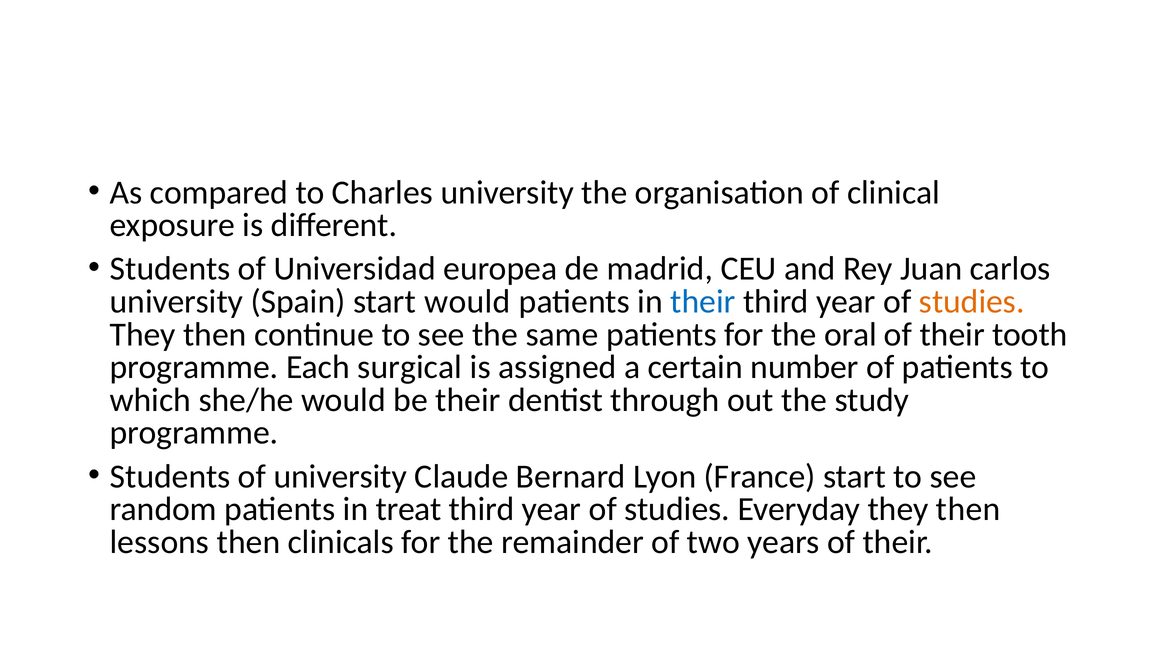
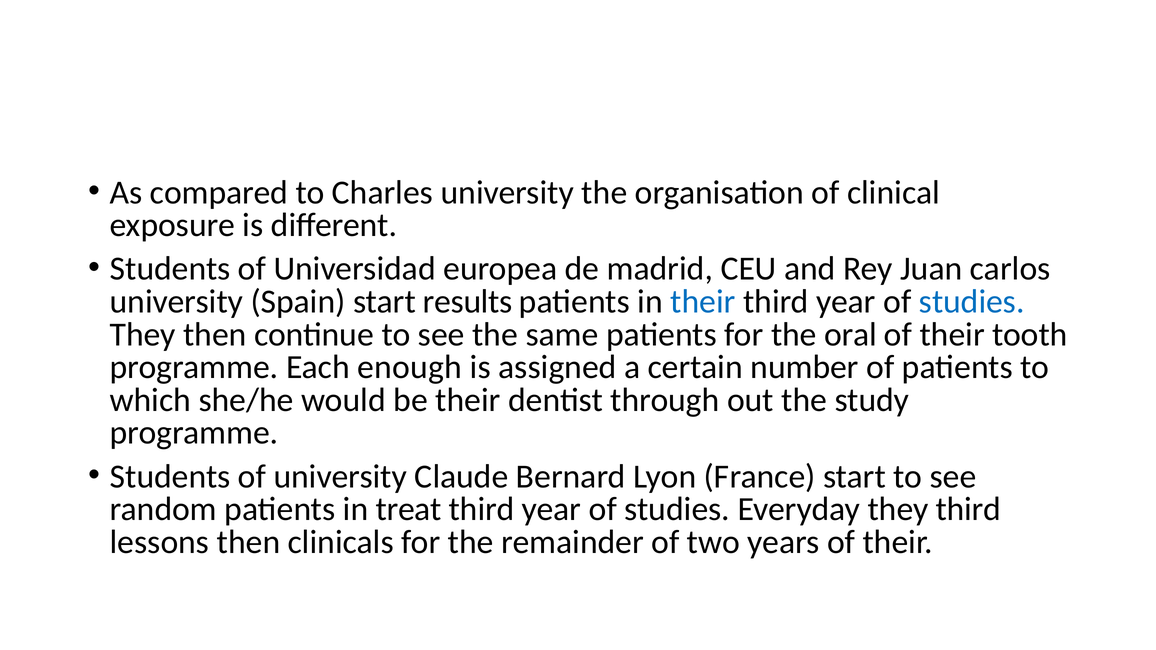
start would: would -> results
studies at (972, 302) colour: orange -> blue
surgical: surgical -> enough
Everyday they then: then -> third
